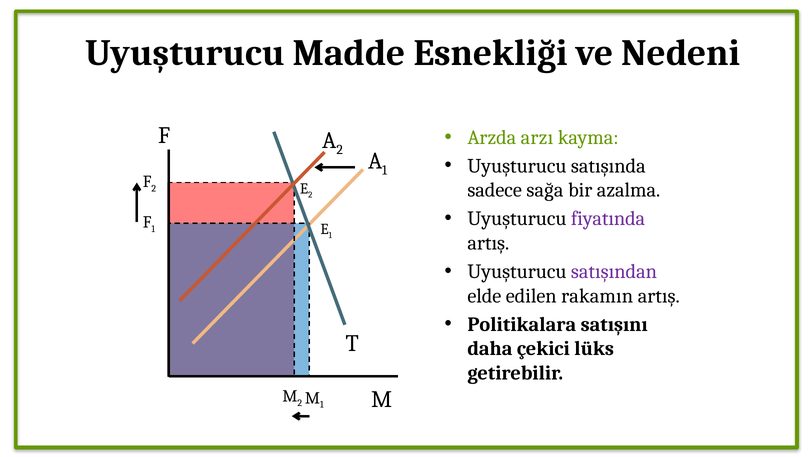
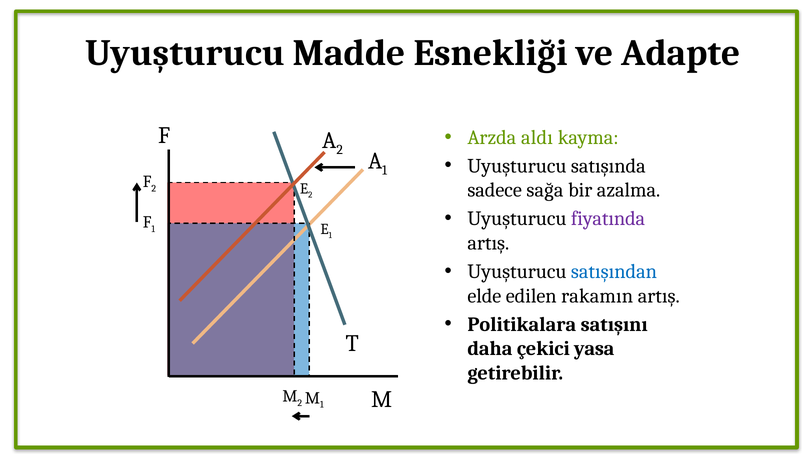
Nedeni: Nedeni -> Adapte
arzı: arzı -> aldı
satışından colour: purple -> blue
lüks: lüks -> yasa
